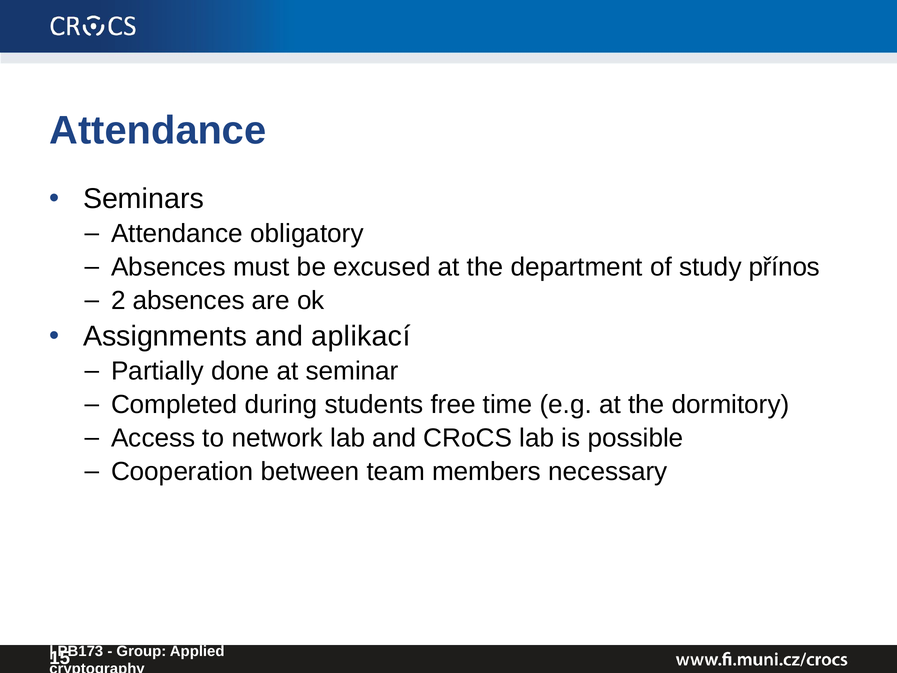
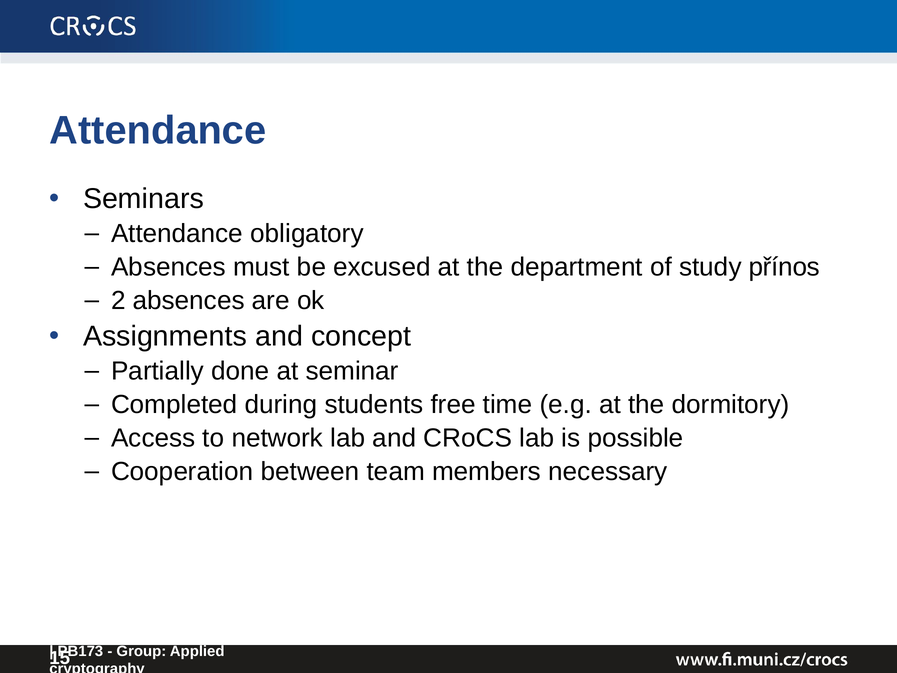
aplikací: aplikací -> concept
